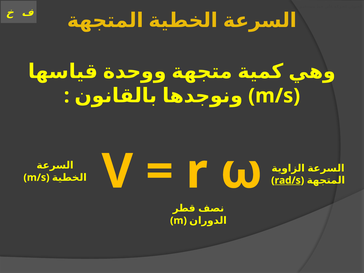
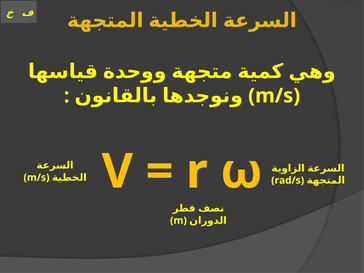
rad/s underline: present -> none
